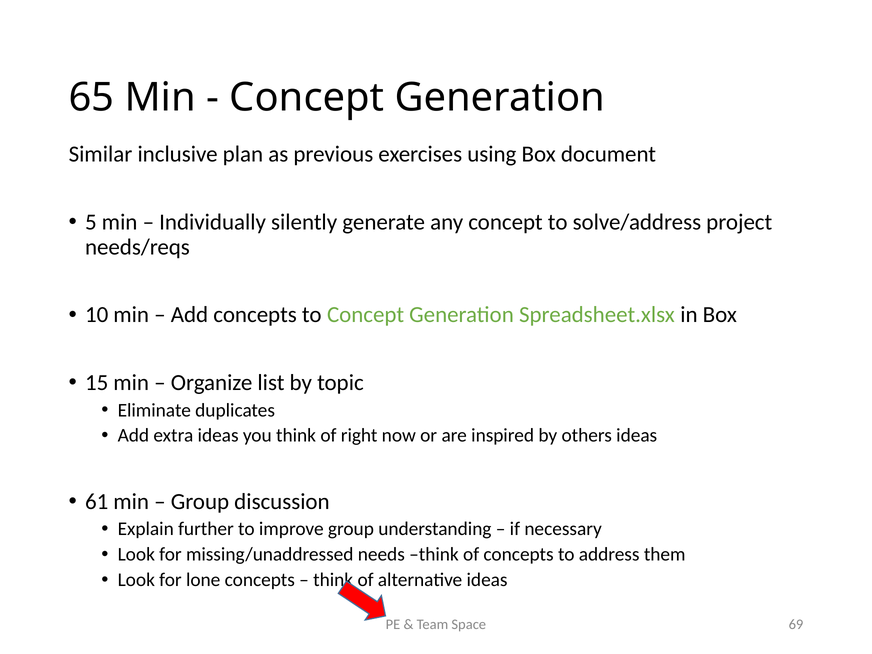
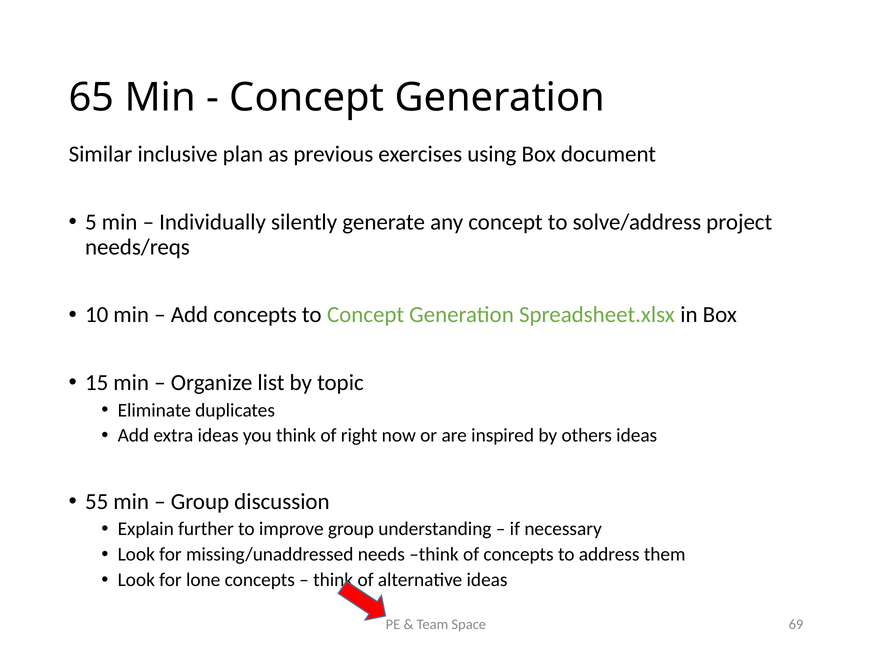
61: 61 -> 55
